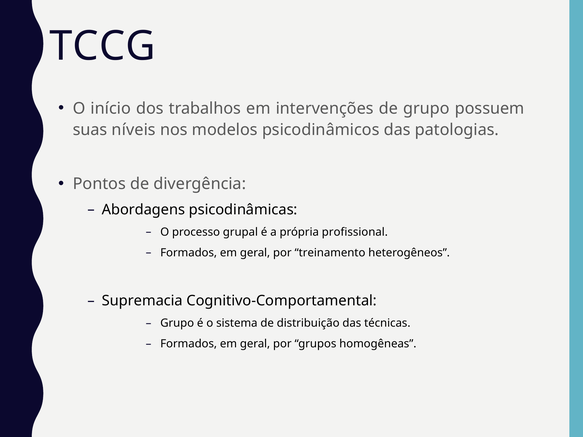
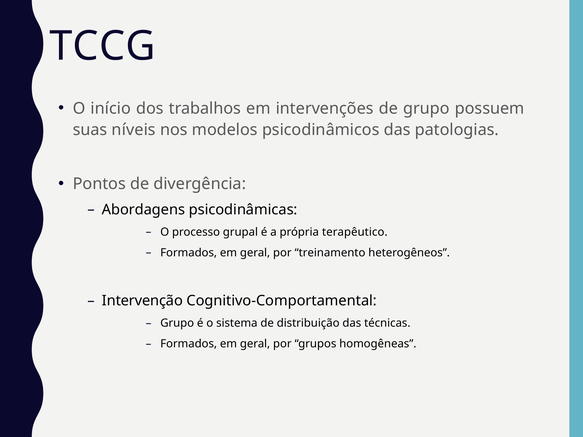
profissional: profissional -> terapêutico
Supremacia: Supremacia -> Intervenção
